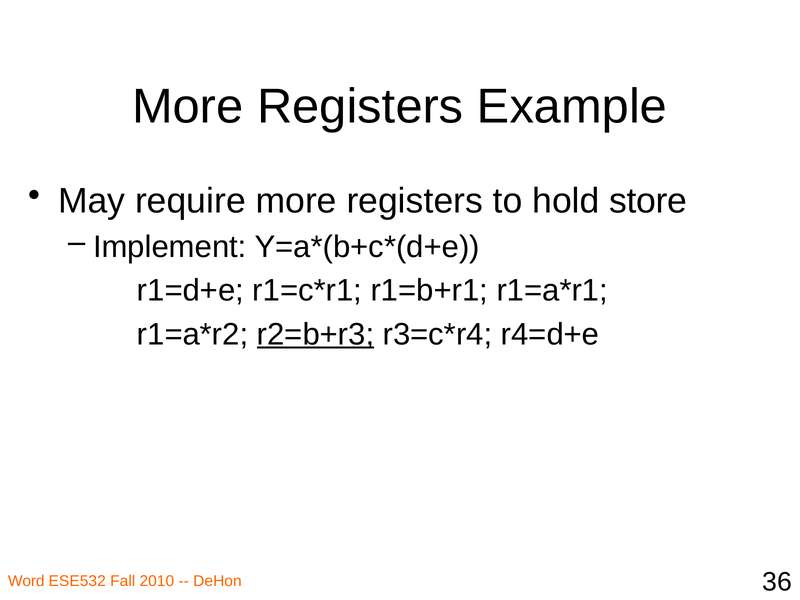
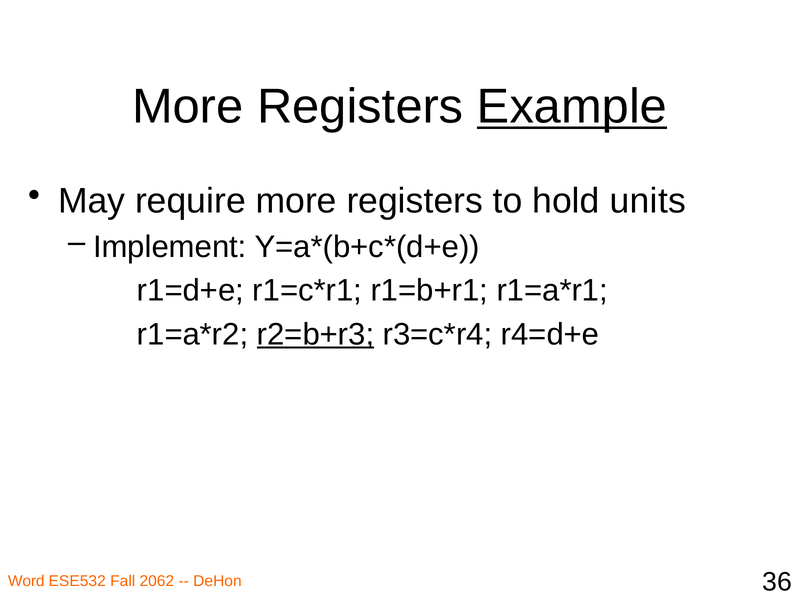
Example underline: none -> present
store: store -> units
2010: 2010 -> 2062
